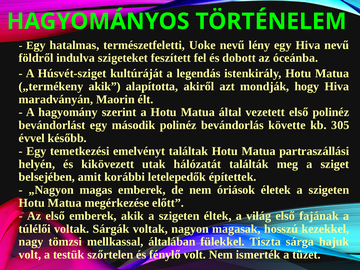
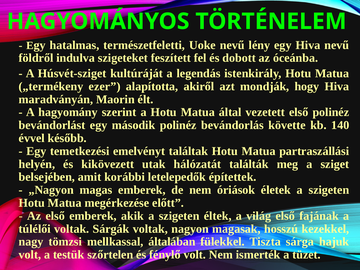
„termékeny akik: akik -> ezer
305: 305 -> 140
